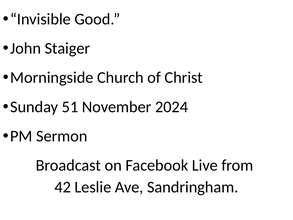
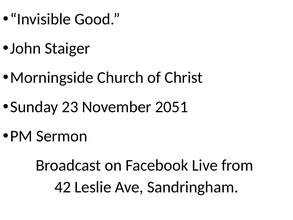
51: 51 -> 23
2024: 2024 -> 2051
